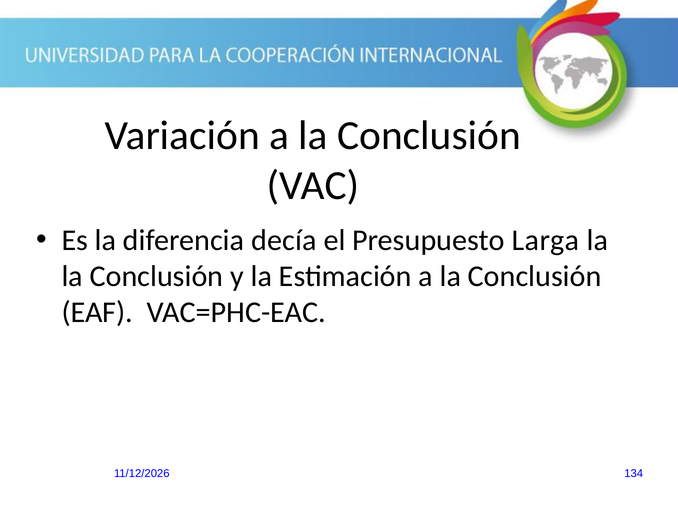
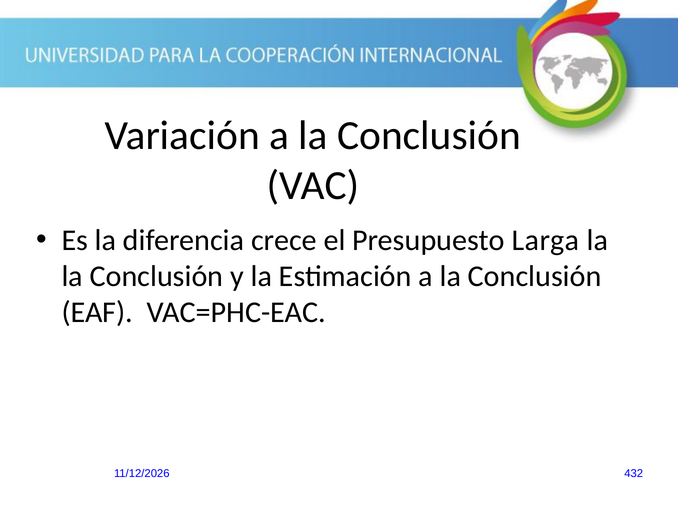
decía: decía -> crece
134: 134 -> 432
